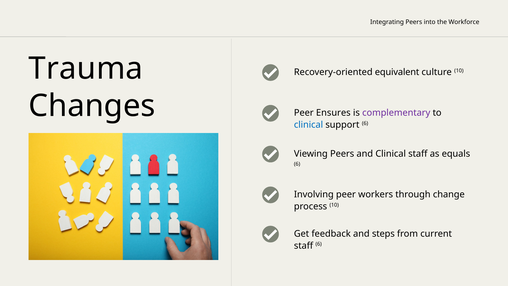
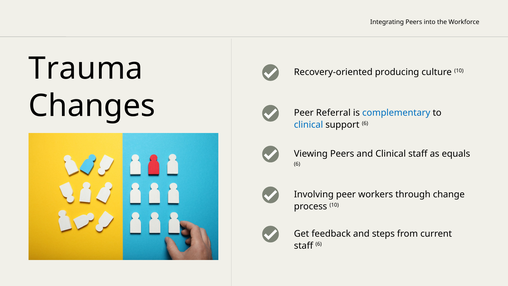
equivalent: equivalent -> producing
Ensures: Ensures -> Referral
complementary colour: purple -> blue
